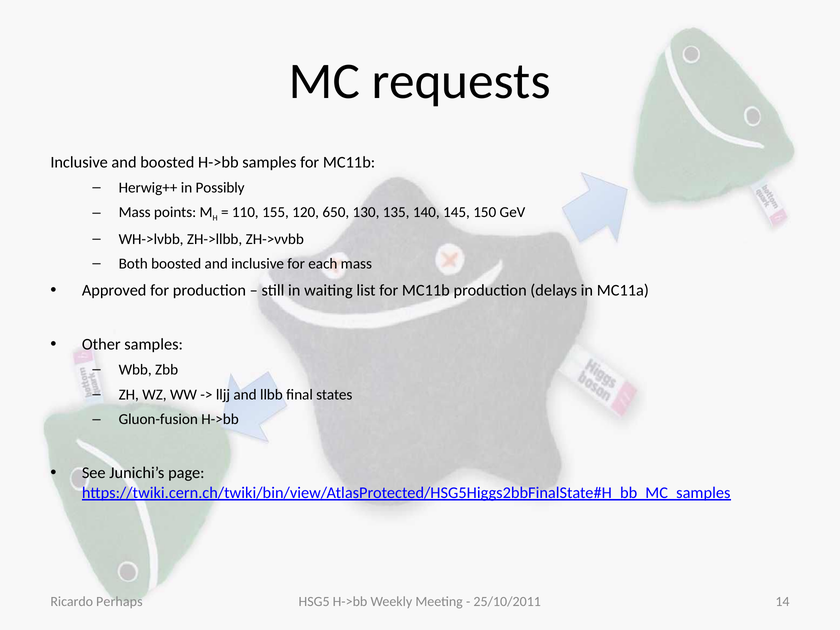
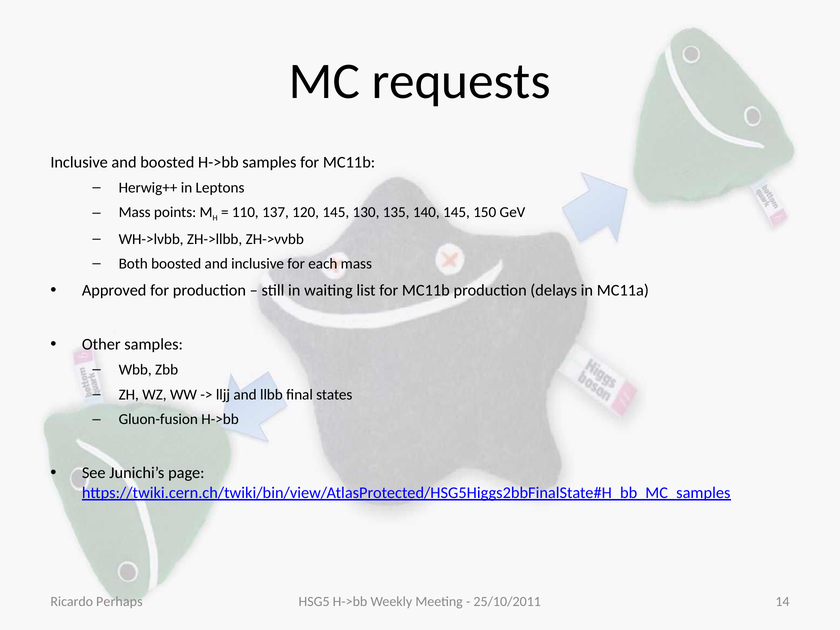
Possibly: Possibly -> Leptons
155: 155 -> 137
120 650: 650 -> 145
